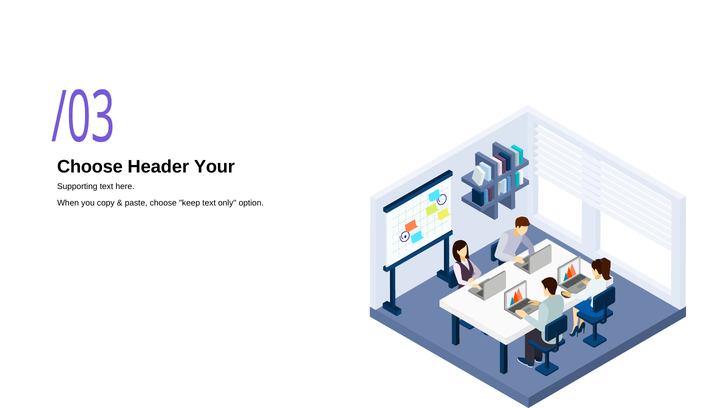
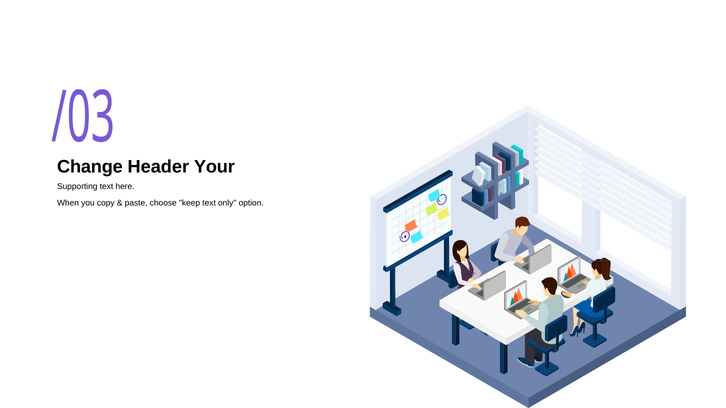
Choose at (90, 167): Choose -> Change
